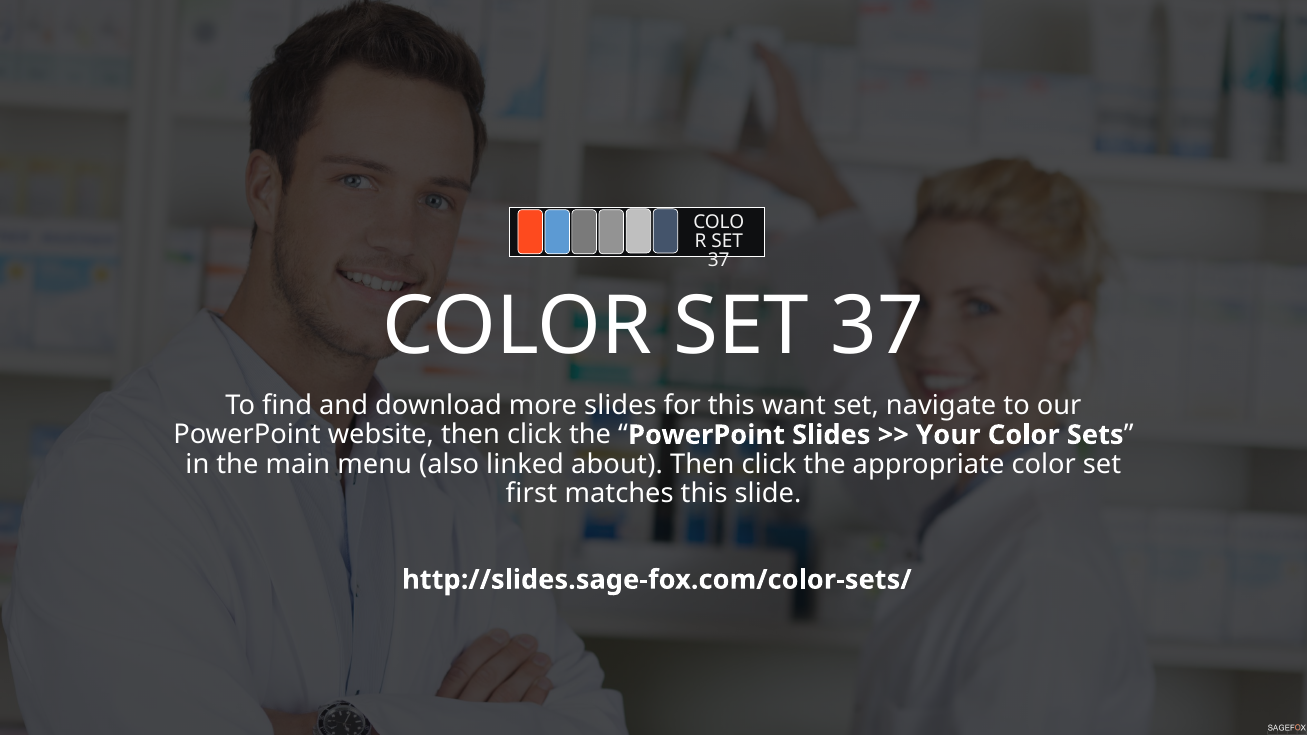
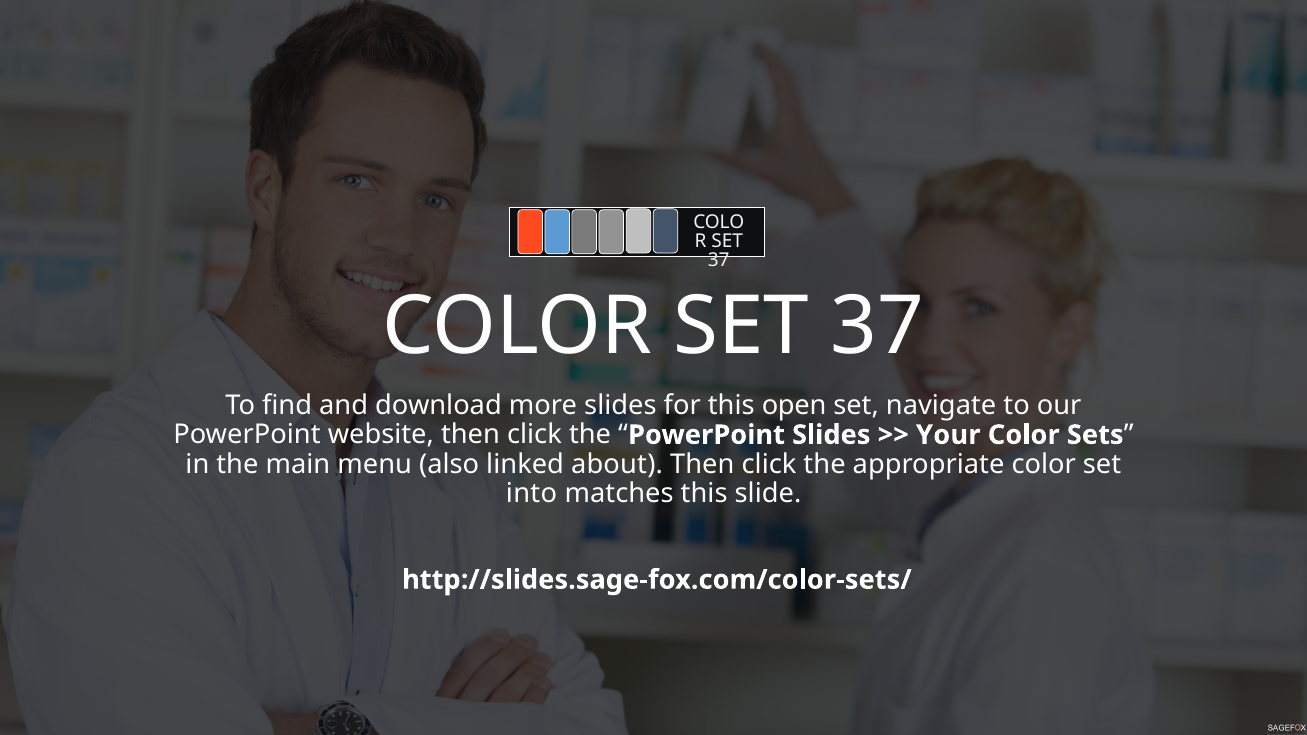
want: want -> open
first: first -> into
